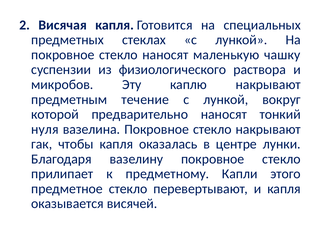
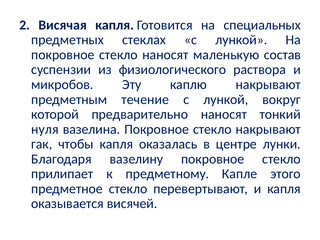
чашку: чашку -> состав
Капли: Капли -> Капле
